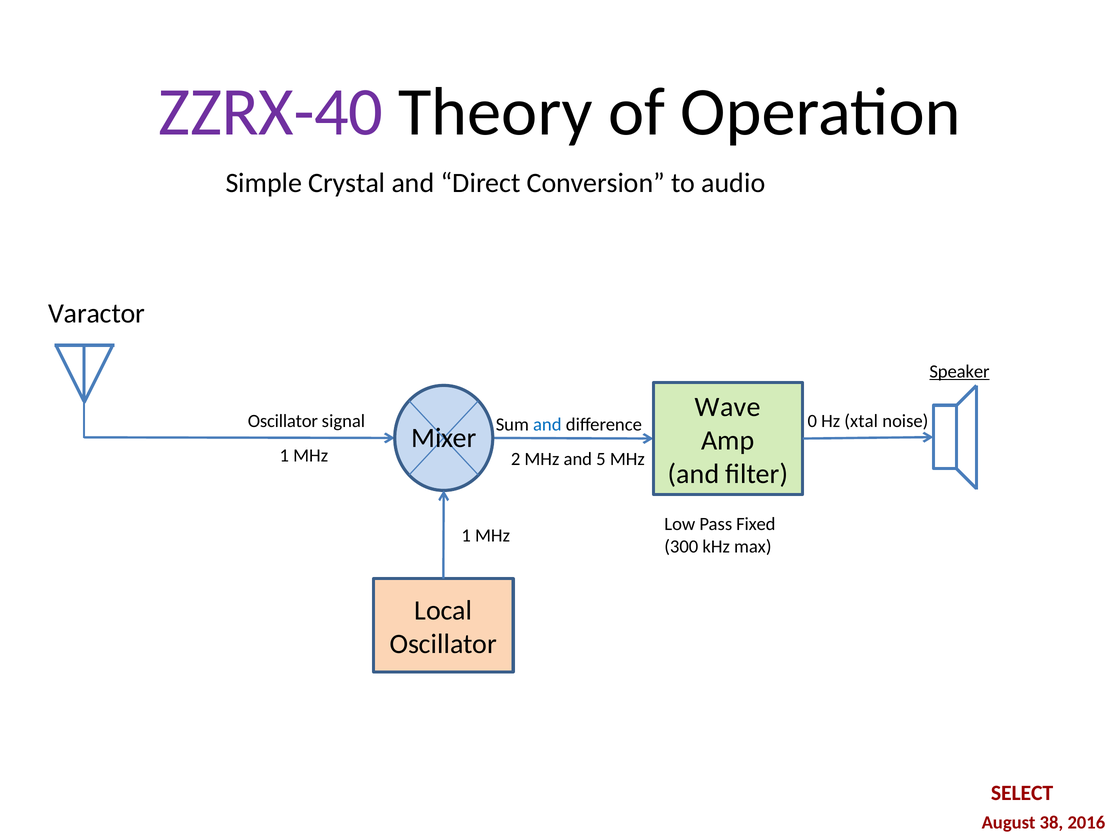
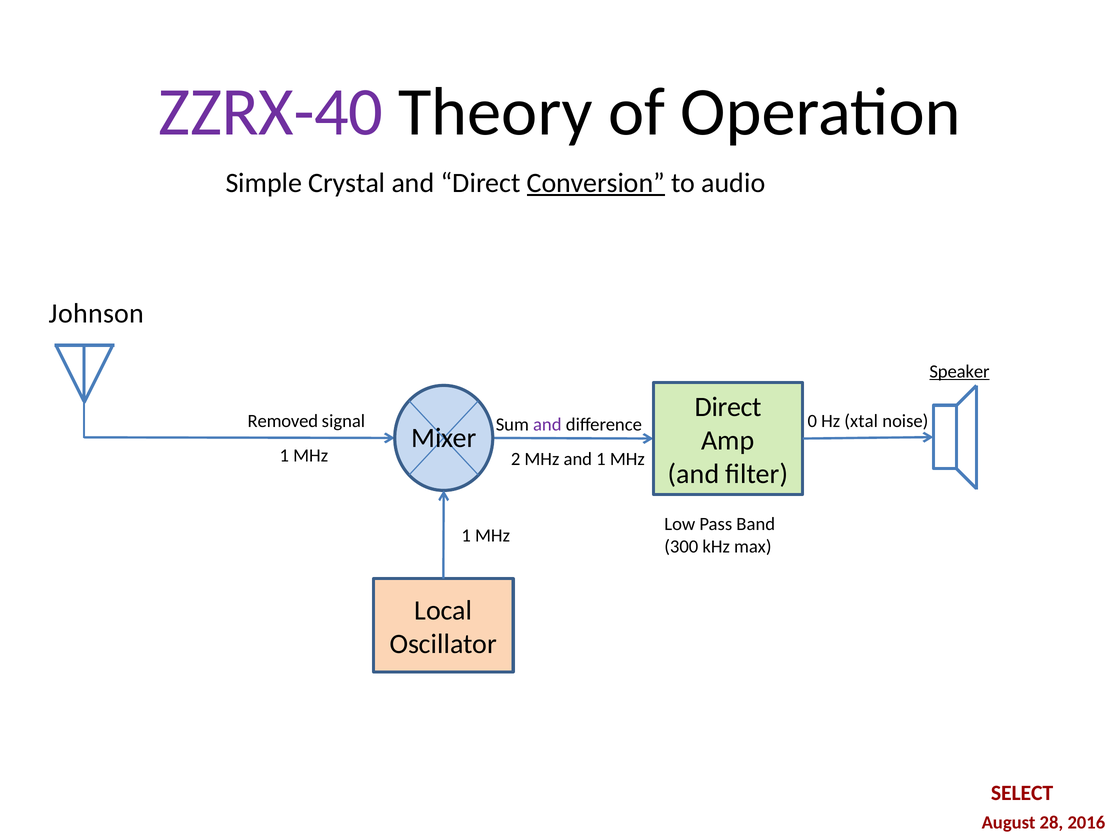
Conversion underline: none -> present
Varactor: Varactor -> Johnson
Wave at (728, 407): Wave -> Direct
Oscillator at (283, 421): Oscillator -> Removed
and at (547, 425) colour: blue -> purple
and 5: 5 -> 1
Fixed: Fixed -> Band
38: 38 -> 28
